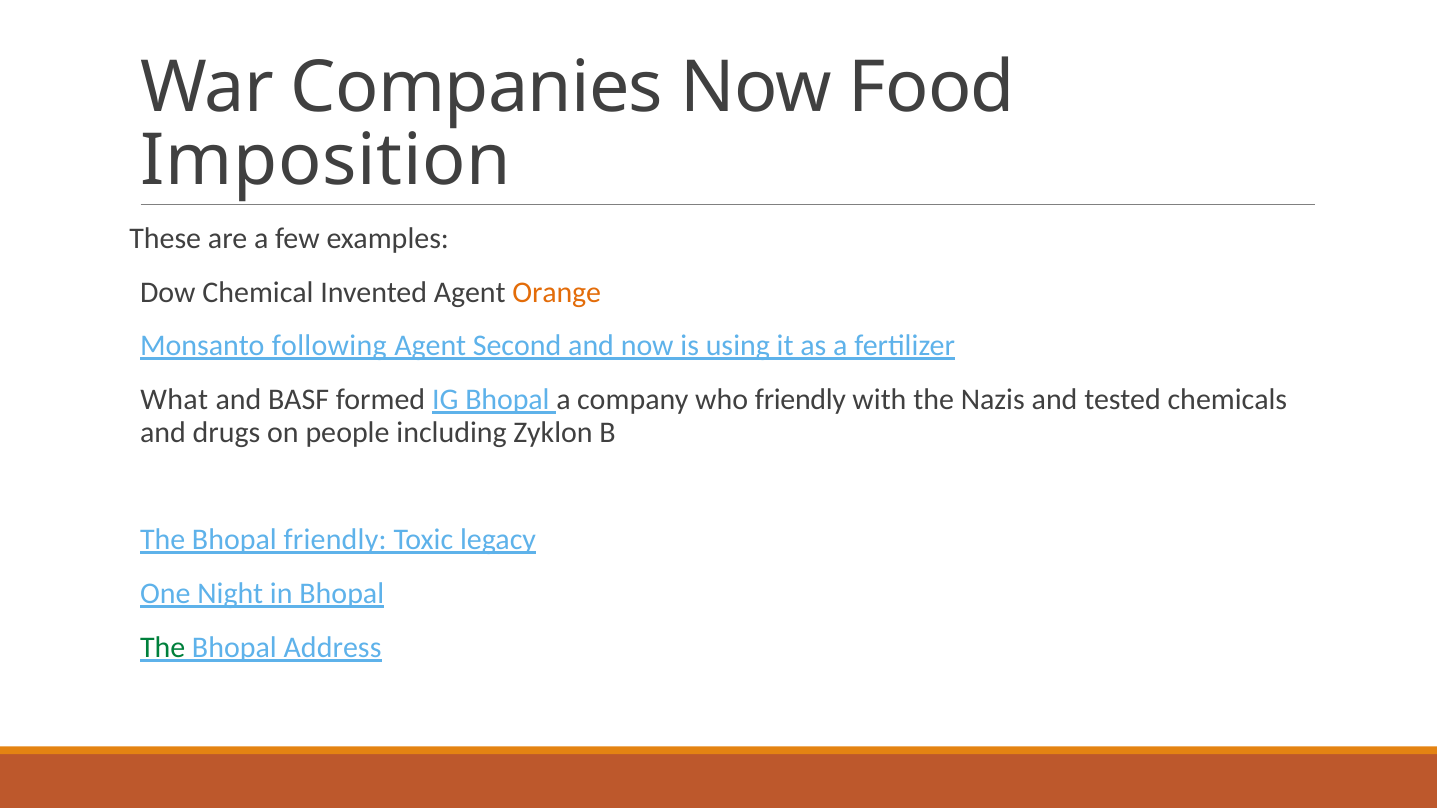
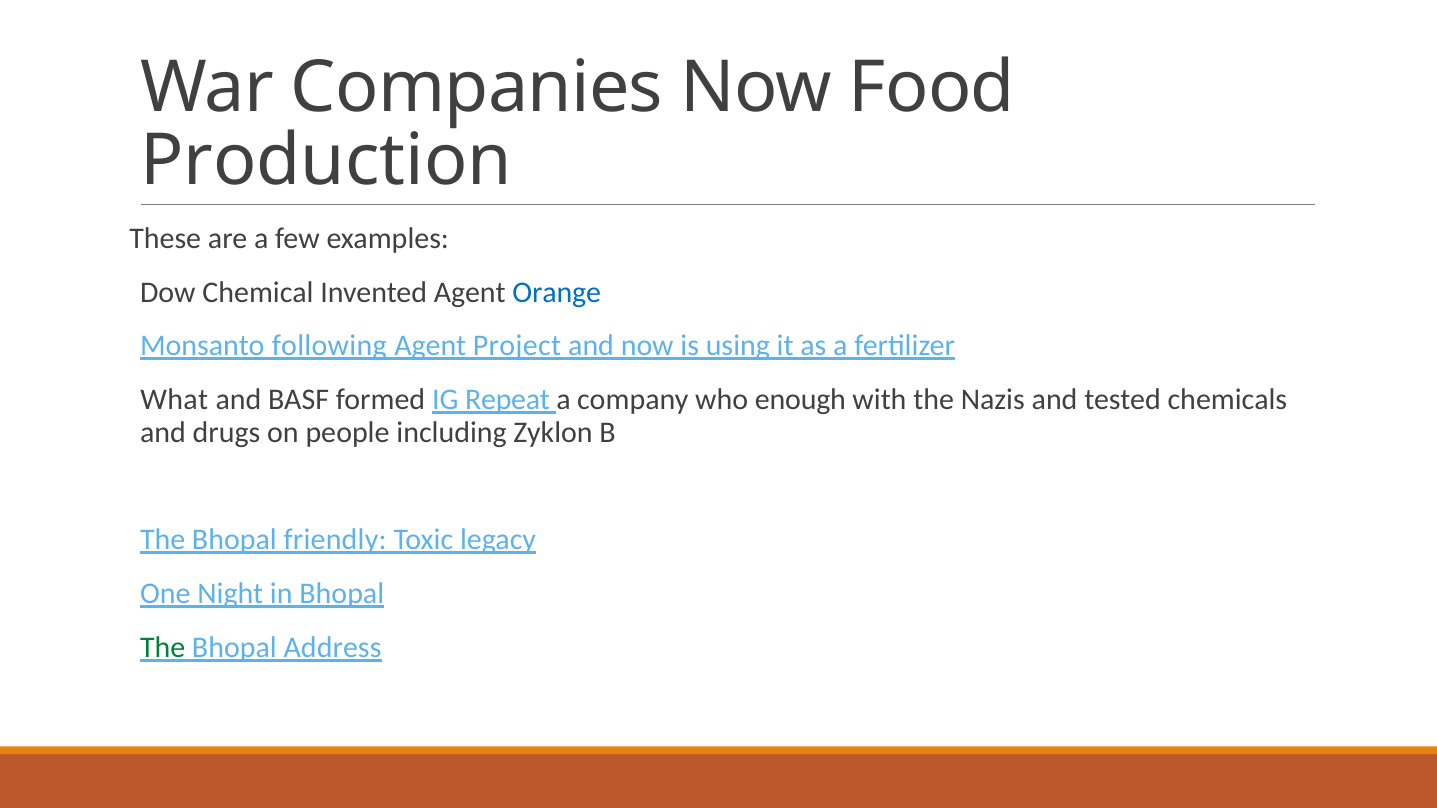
Imposition: Imposition -> Production
Orange colour: orange -> blue
Second: Second -> Project
IG Bhopal: Bhopal -> Repeat
who friendly: friendly -> enough
